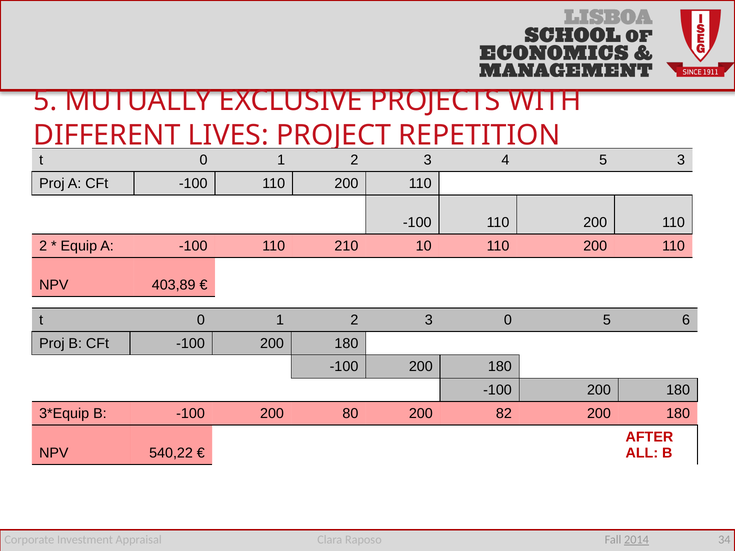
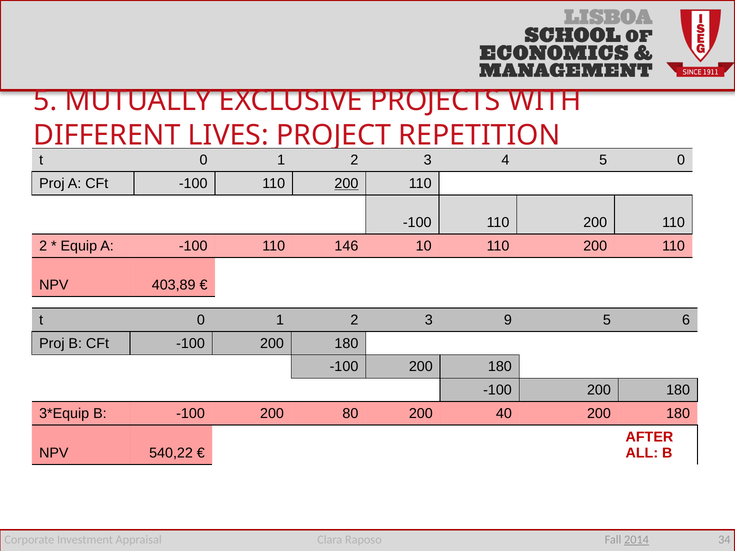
5 3: 3 -> 0
200 at (346, 184) underline: none -> present
210: 210 -> 146
3 0: 0 -> 9
82: 82 -> 40
